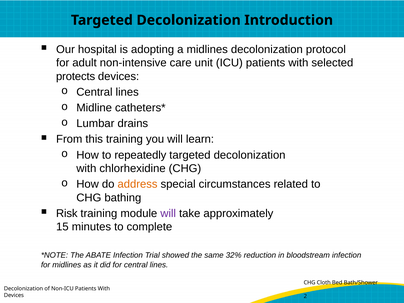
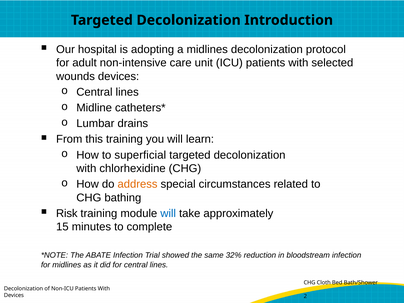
protects: protects -> wounds
repeatedly: repeatedly -> superficial
will at (168, 213) colour: purple -> blue
